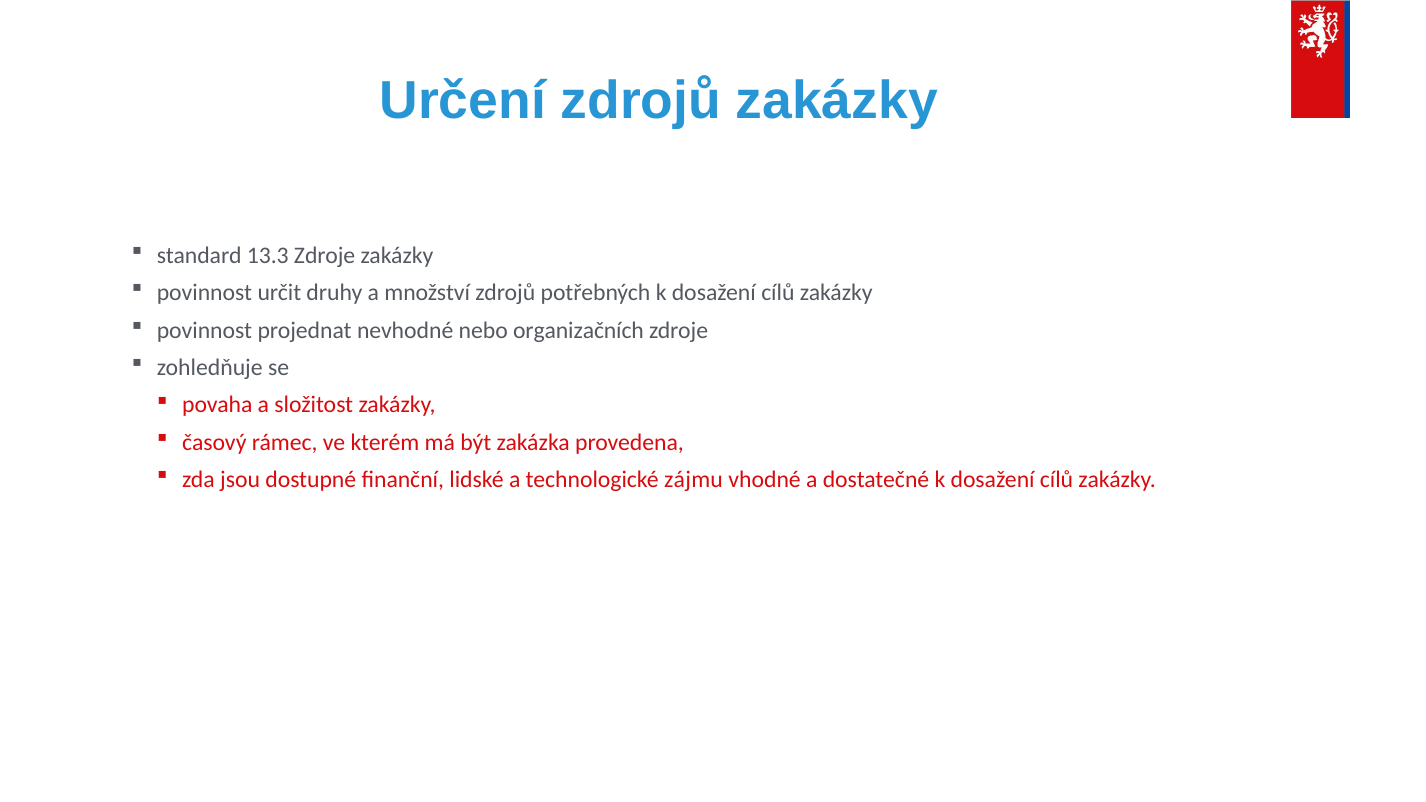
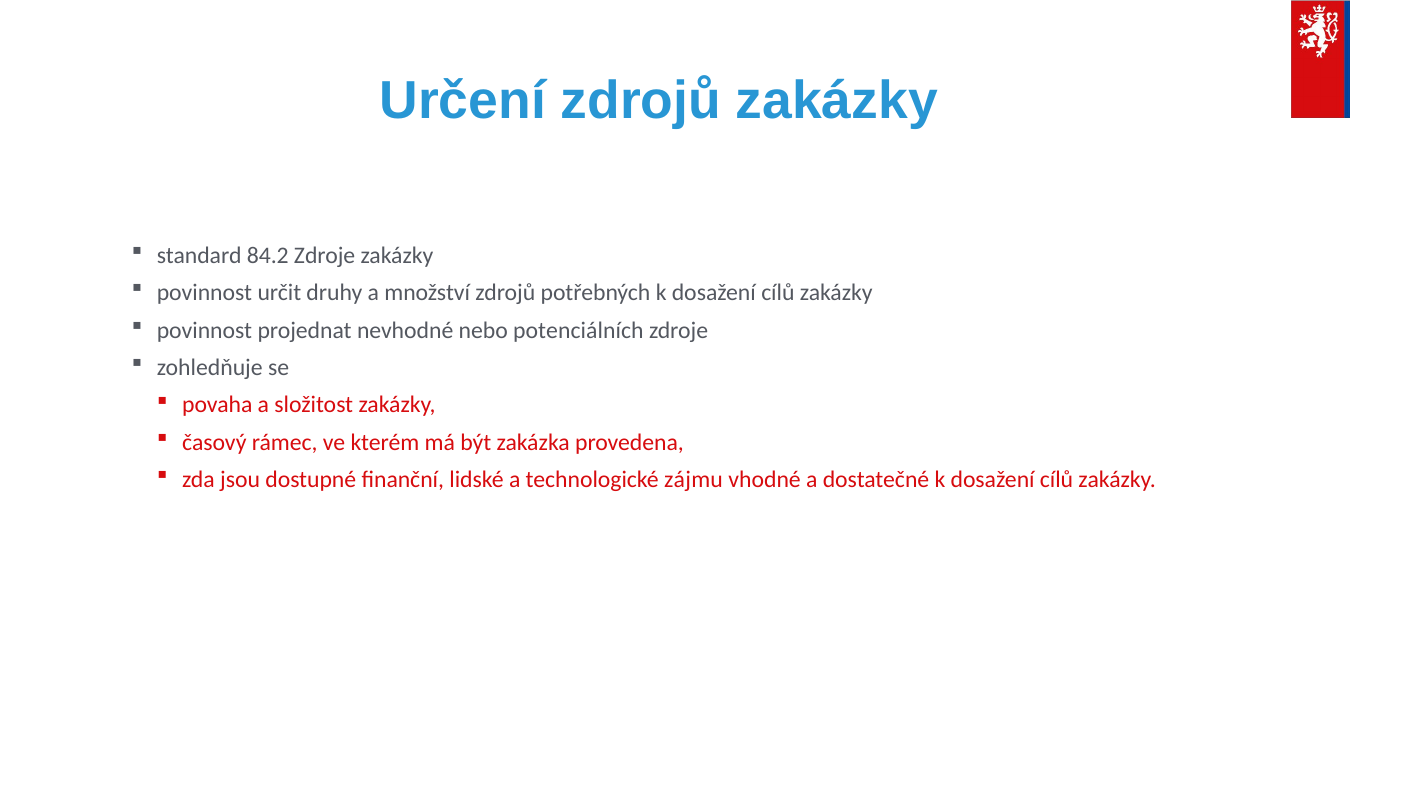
13.3: 13.3 -> 84.2
organizačních: organizačních -> potenciálních
